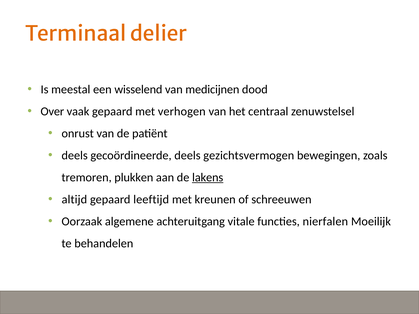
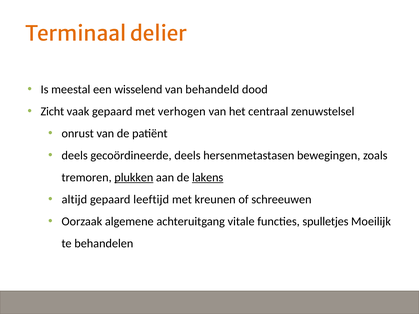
medicijnen: medicijnen -> behandeld
Over: Over -> Zicht
gezichtsvermogen: gezichtsvermogen -> hersenmetastasen
plukken underline: none -> present
nierfalen: nierfalen -> spulletjes
